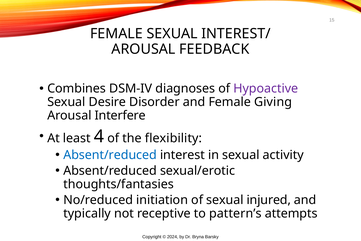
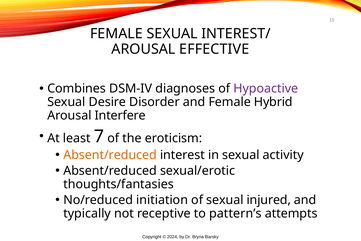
FEEDBACK: FEEDBACK -> EFFECTIVE
Giving: Giving -> Hybrid
4: 4 -> 7
flexibility: flexibility -> eroticism
Absent/reduced at (110, 155) colour: blue -> orange
